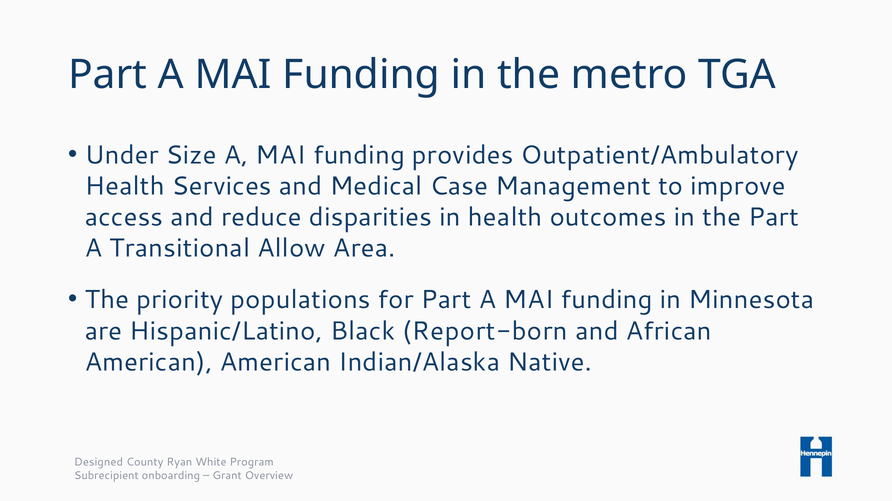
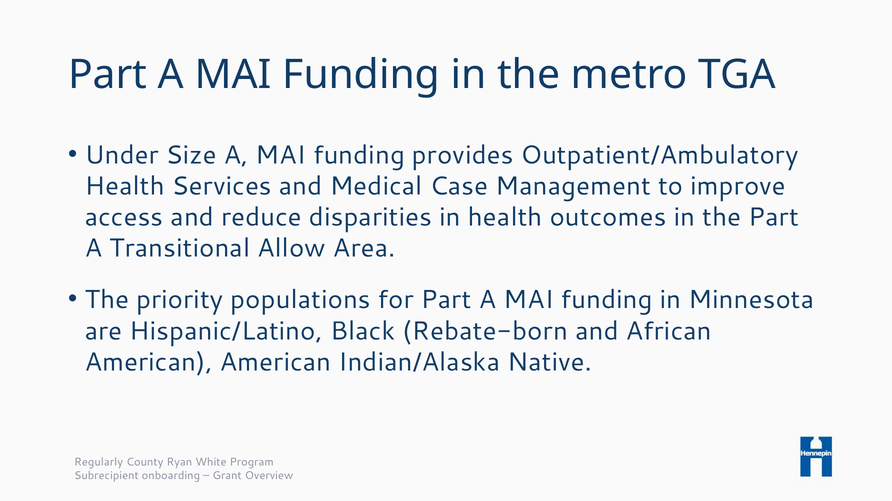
Report-born: Report-born -> Rebate-born
Designed: Designed -> Regularly
